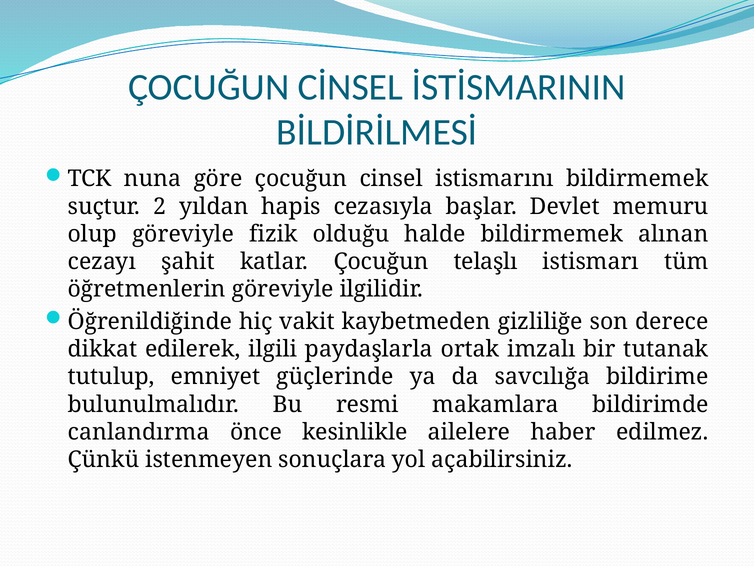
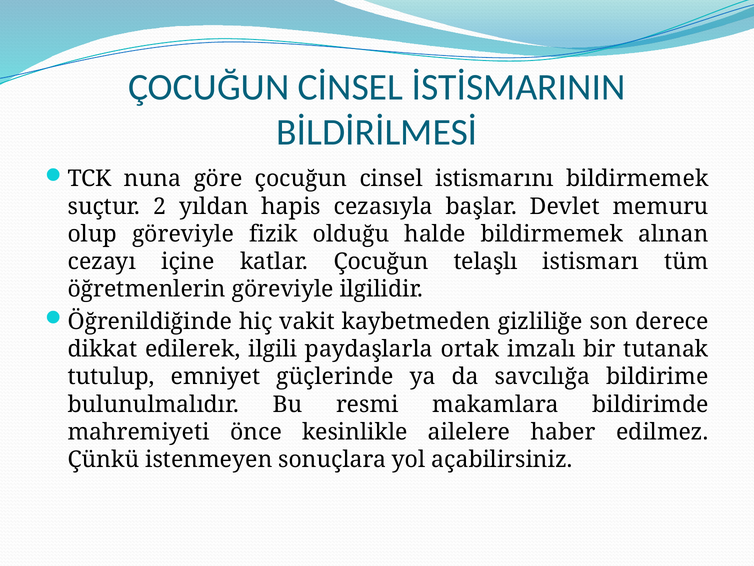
şahit: şahit -> içine
canlandırma: canlandırma -> mahremiyeti
